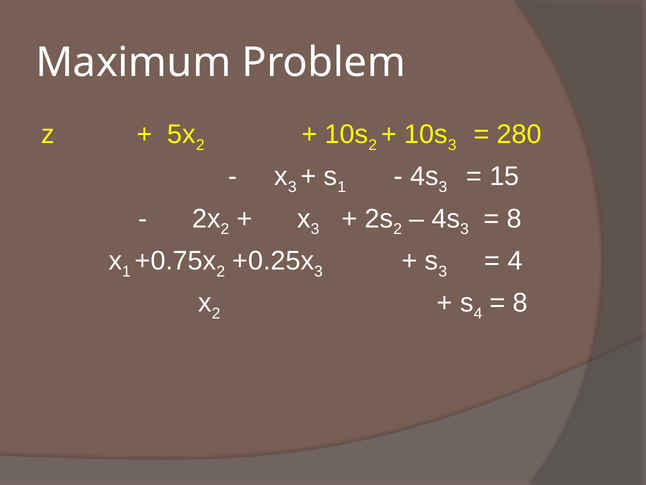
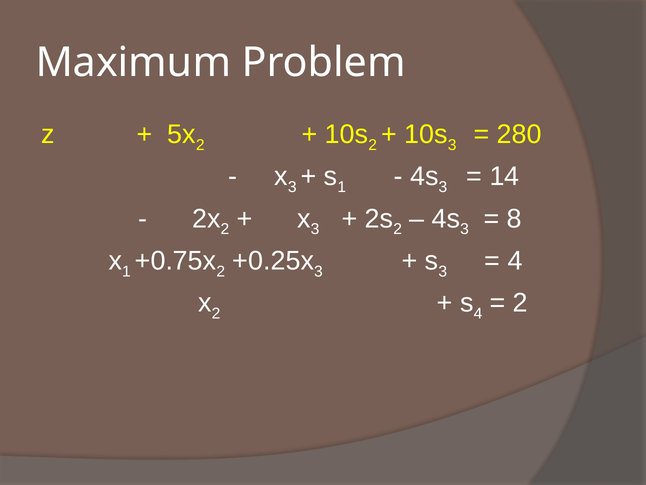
15: 15 -> 14
8 at (520, 303): 8 -> 2
